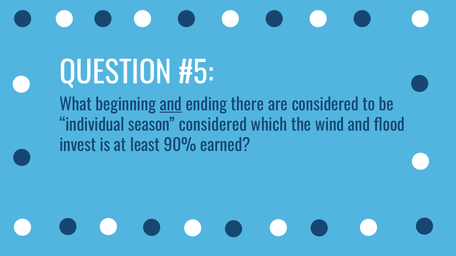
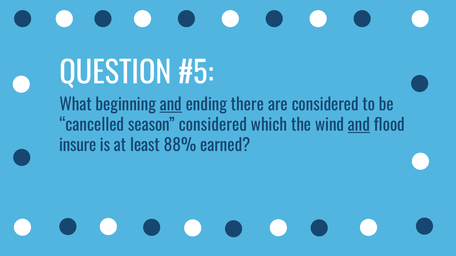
individual: individual -> cancelled
and at (359, 125) underline: none -> present
invest: invest -> insure
90%: 90% -> 88%
